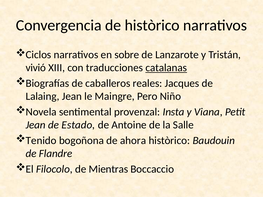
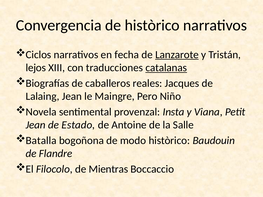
sobre: sobre -> fecha
Lanzarote underline: none -> present
vivió: vivió -> lejos
Tenido: Tenido -> Batalla
ahora: ahora -> modo
